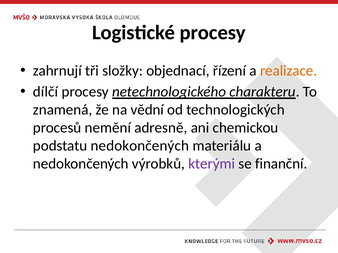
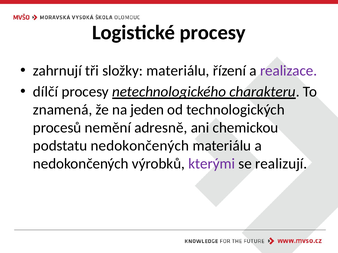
složky objednací: objednací -> materiálu
realizace colour: orange -> purple
vědní: vědní -> jeden
finanční: finanční -> realizují
